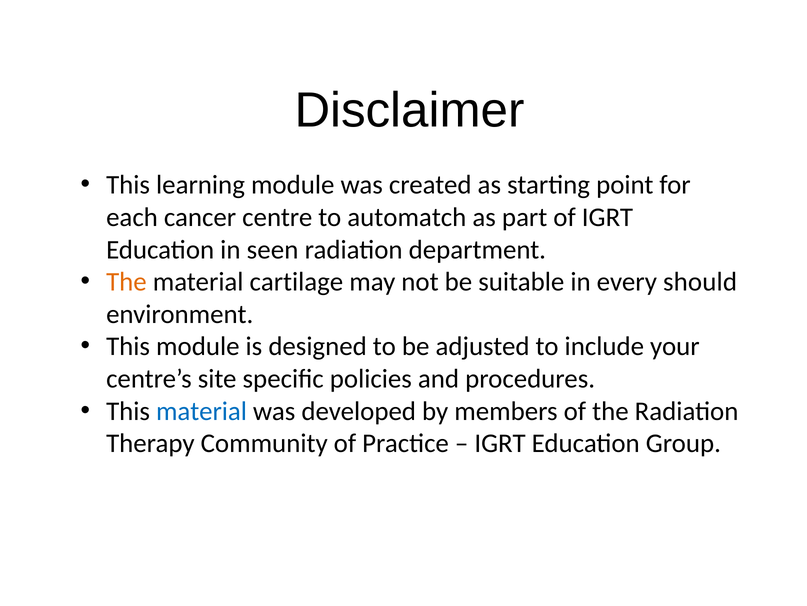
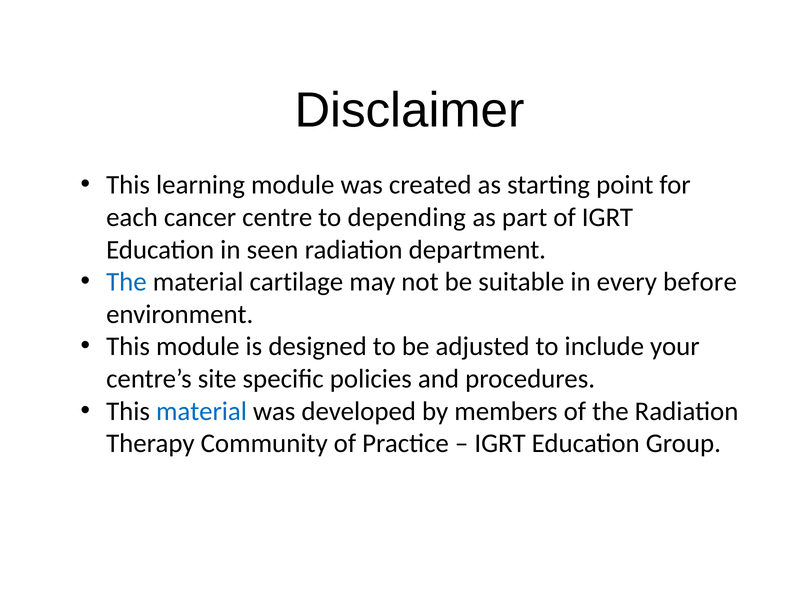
automatch: automatch -> depending
The at (126, 282) colour: orange -> blue
should: should -> before
